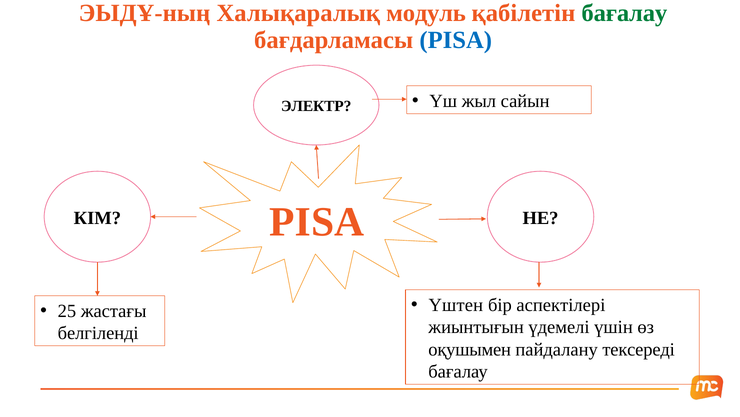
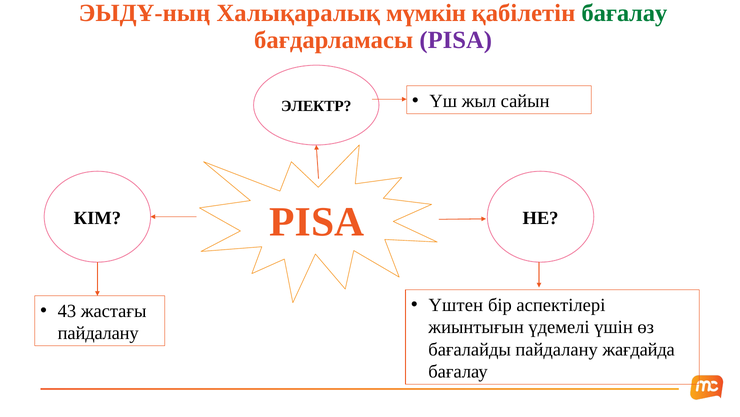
модуль: модуль -> мүмкін
PISA at (456, 40) colour: blue -> purple
25: 25 -> 43
белгіленді at (98, 333): белгіленді -> пайдалану
оқушымен: оқушымен -> бағалайды
тексереді: тексереді -> жағдайда
